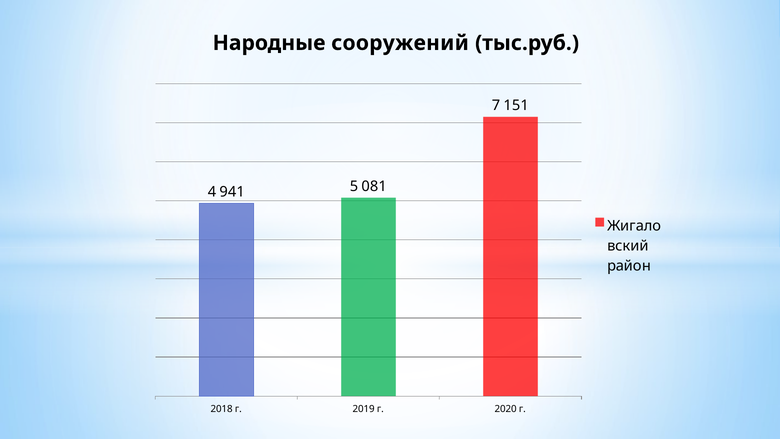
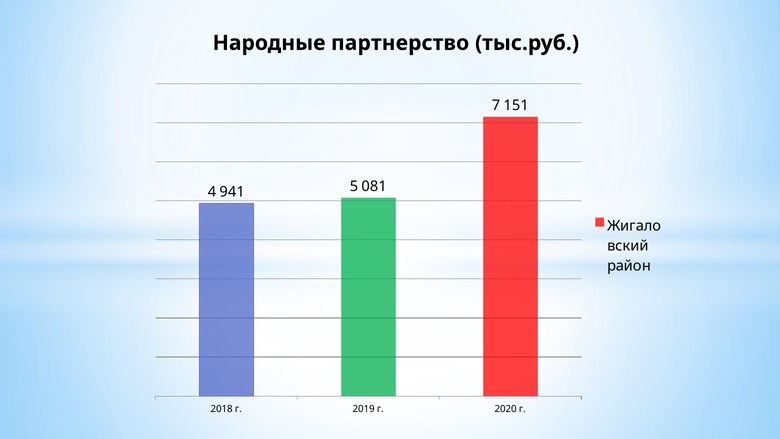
сооружений: сооружений -> партнерство
